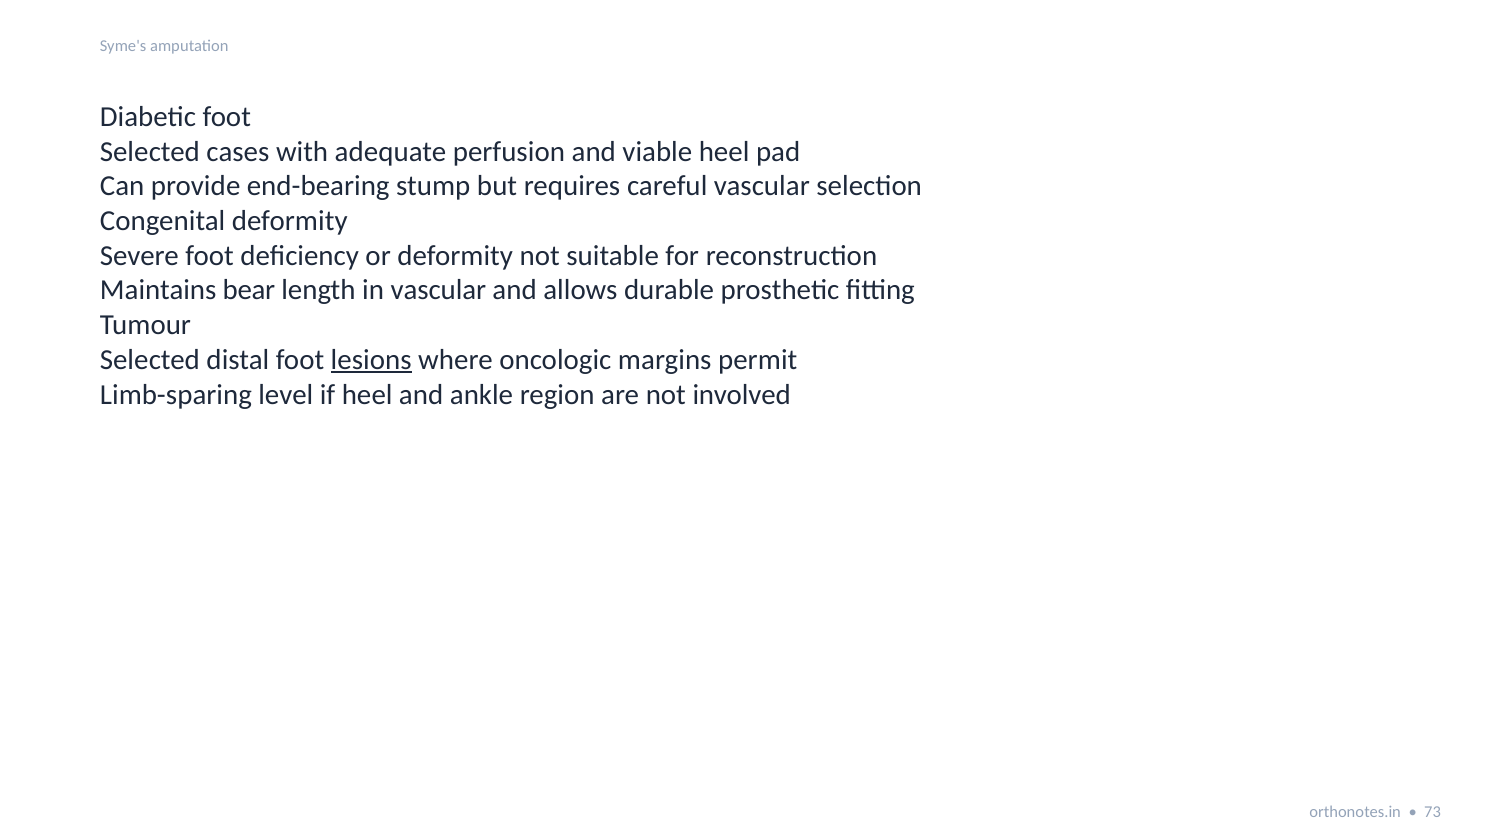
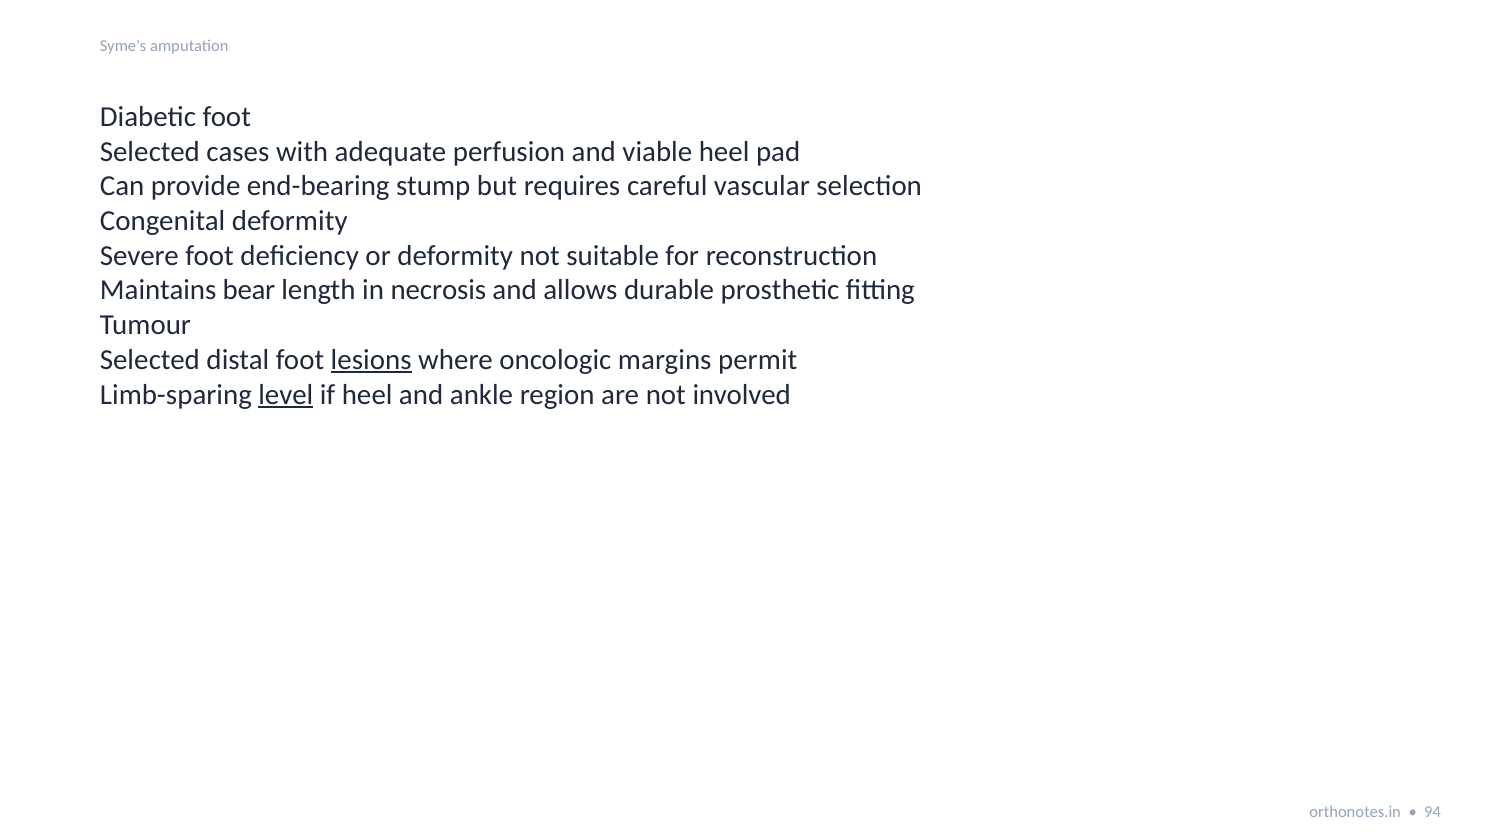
in vascular: vascular -> necrosis
level underline: none -> present
73: 73 -> 94
